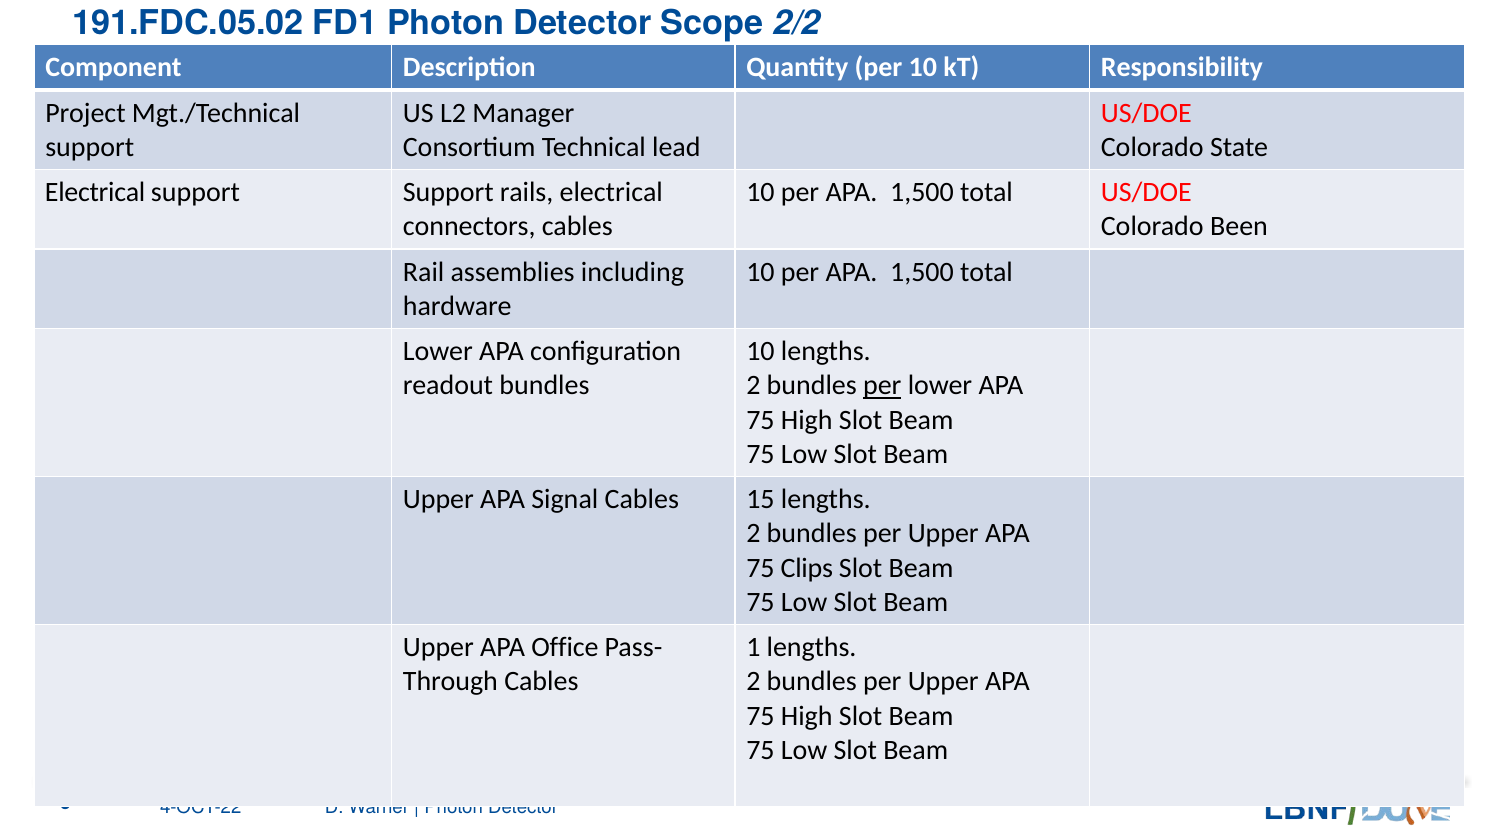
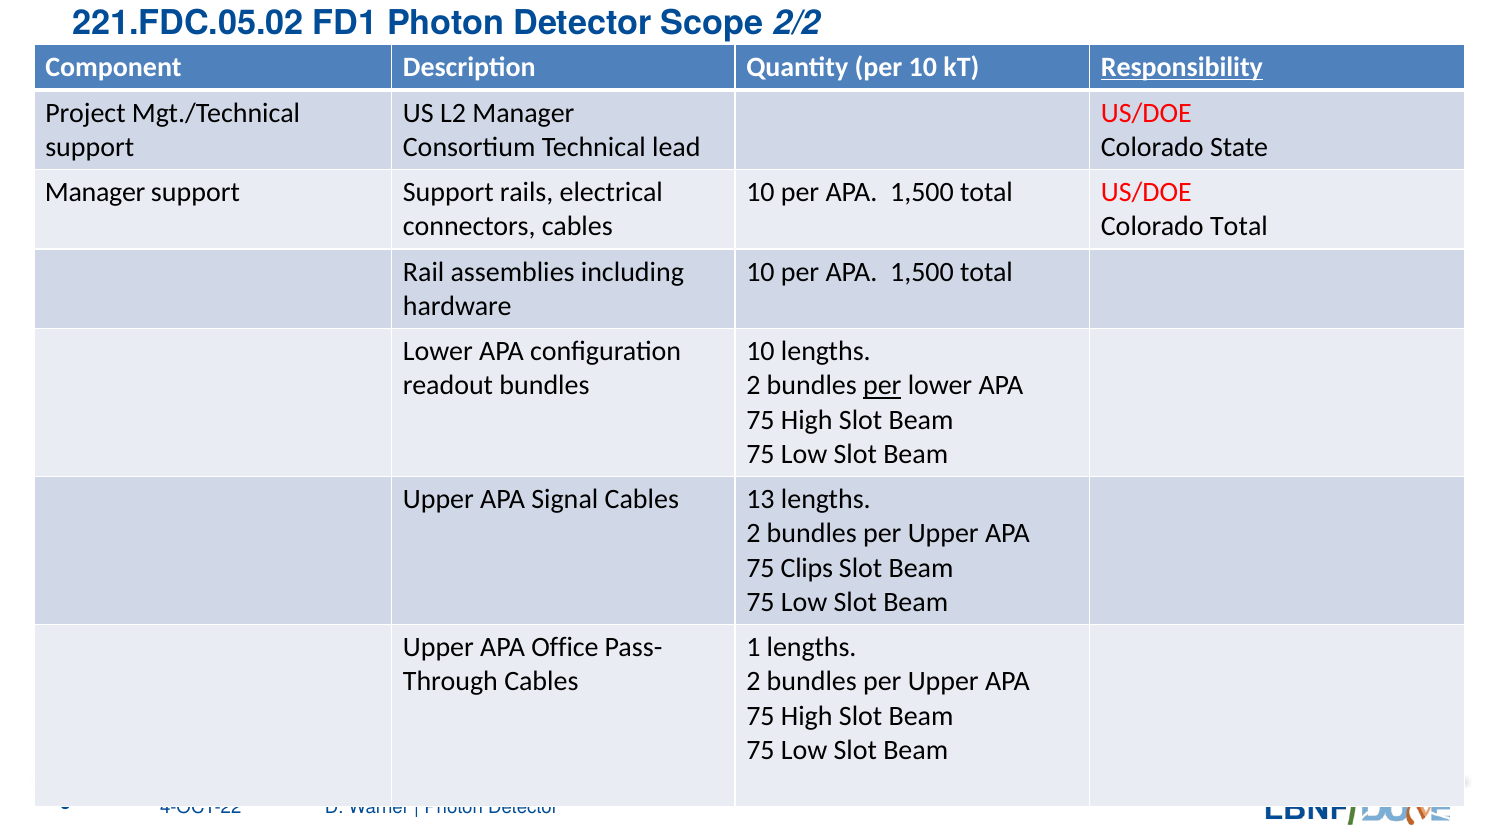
191.FDC.05.02: 191.FDC.05.02 -> 221.FDC.05.02
Responsibility underline: none -> present
Electrical at (95, 192): Electrical -> Manager
Colorado Been: Been -> Total
15: 15 -> 13
